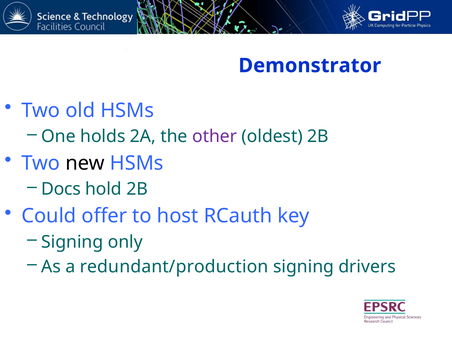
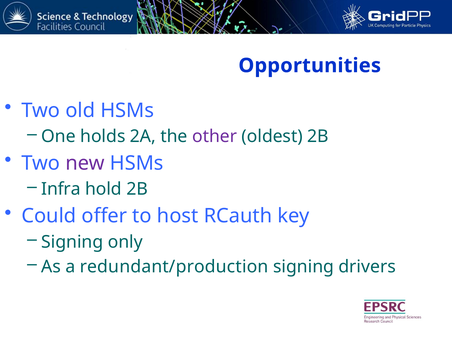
Demonstrator: Demonstrator -> Opportunities
new colour: black -> purple
Docs: Docs -> Infra
